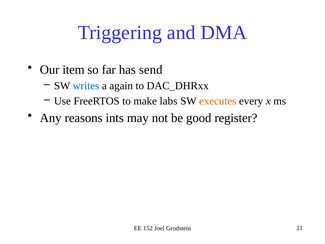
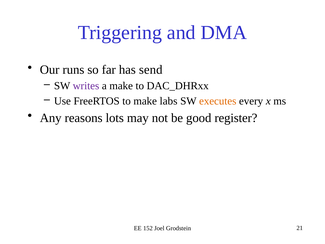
item: item -> runs
writes colour: blue -> purple
a again: again -> make
ints: ints -> lots
